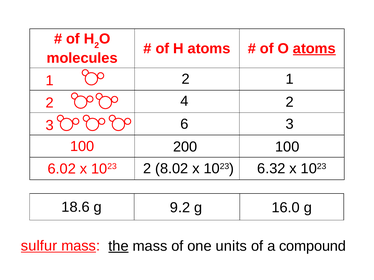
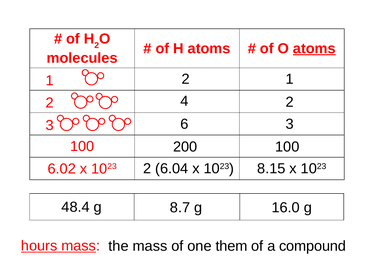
8.02: 8.02 -> 6.04
6.32: 6.32 -> 8.15
18.6: 18.6 -> 48.4
9.2: 9.2 -> 8.7
sulfur: sulfur -> hours
the underline: present -> none
units: units -> them
